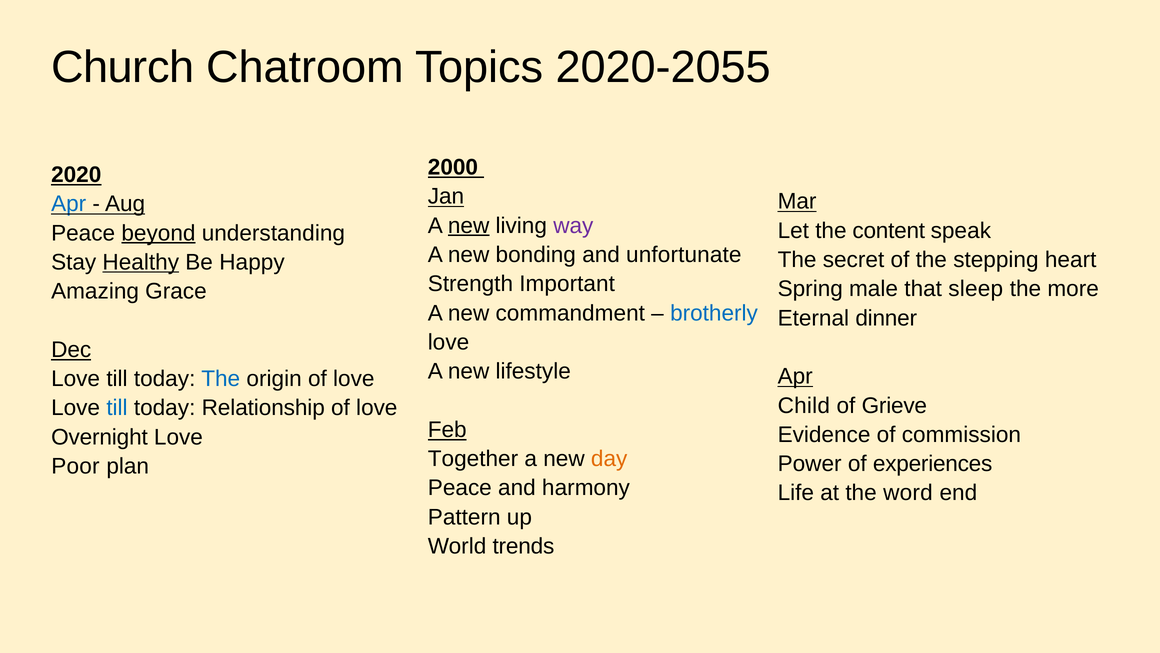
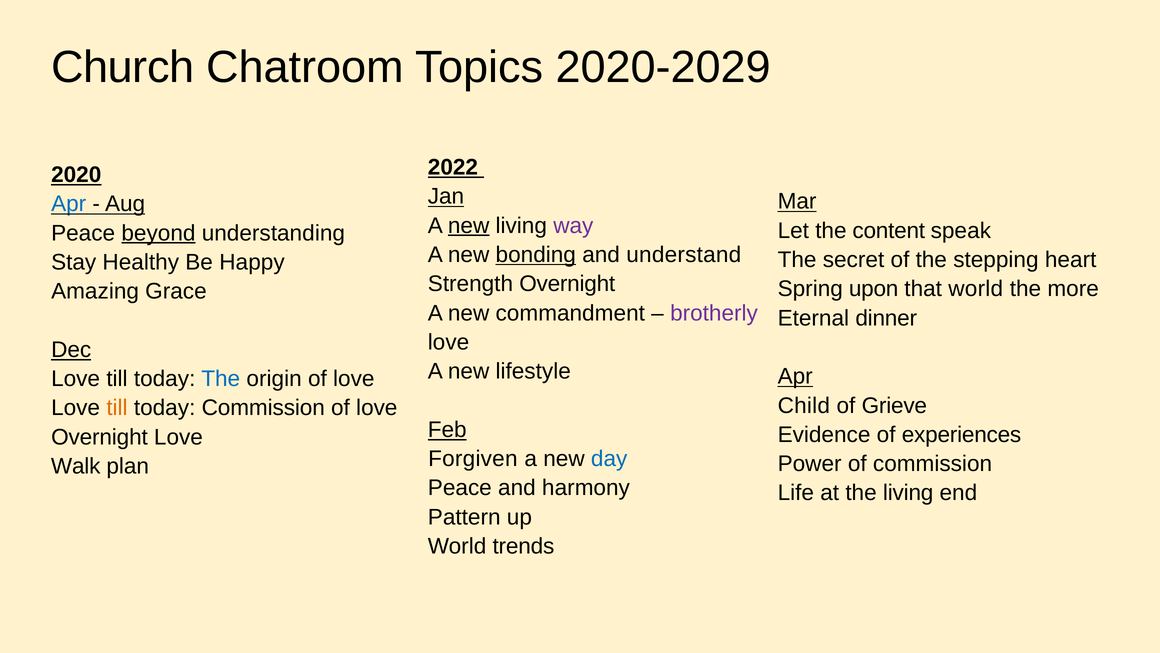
2020-2055: 2020-2055 -> 2020-2029
2000: 2000 -> 2022
bonding underline: none -> present
unfortunate: unfortunate -> understand
Healthy underline: present -> none
Strength Important: Important -> Overnight
male: male -> upon
that sleep: sleep -> world
brotherly colour: blue -> purple
till at (117, 408) colour: blue -> orange
today Relationship: Relationship -> Commission
commission: commission -> experiences
Together: Together -> Forgiven
day colour: orange -> blue
of experiences: experiences -> commission
Poor: Poor -> Walk
the word: word -> living
